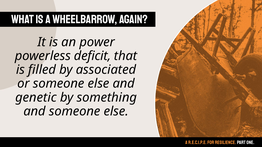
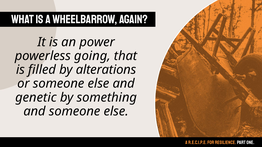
deficit: deficit -> going
associated: associated -> alterations
